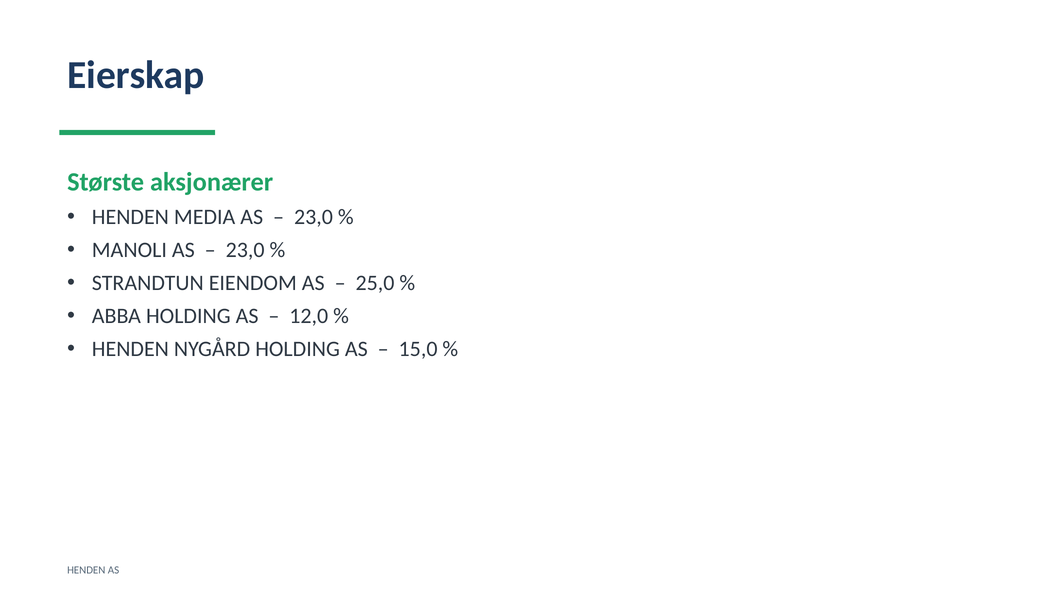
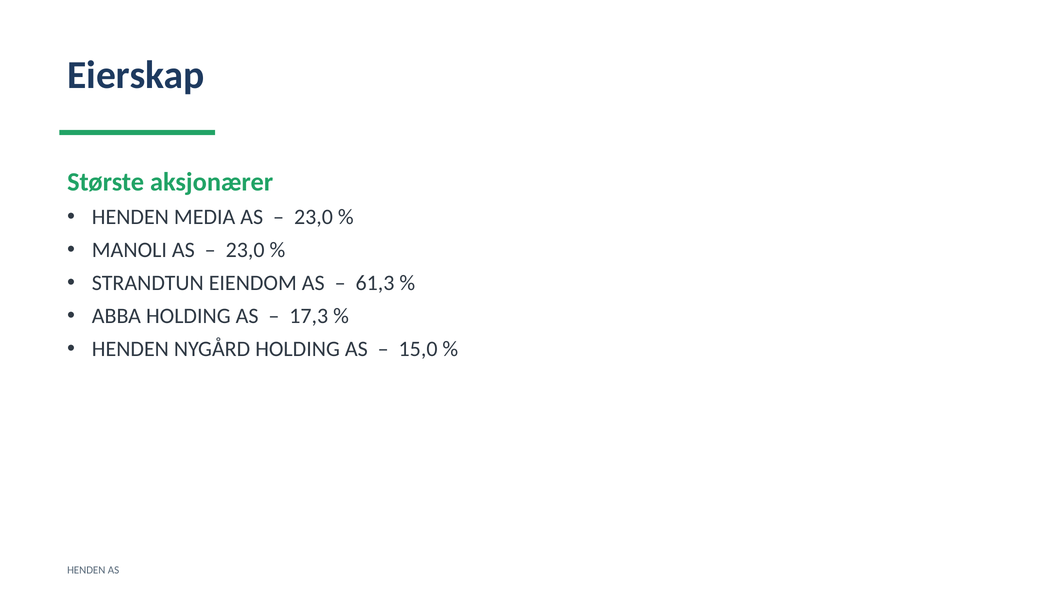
25,0: 25,0 -> 61,3
12,0: 12,0 -> 17,3
